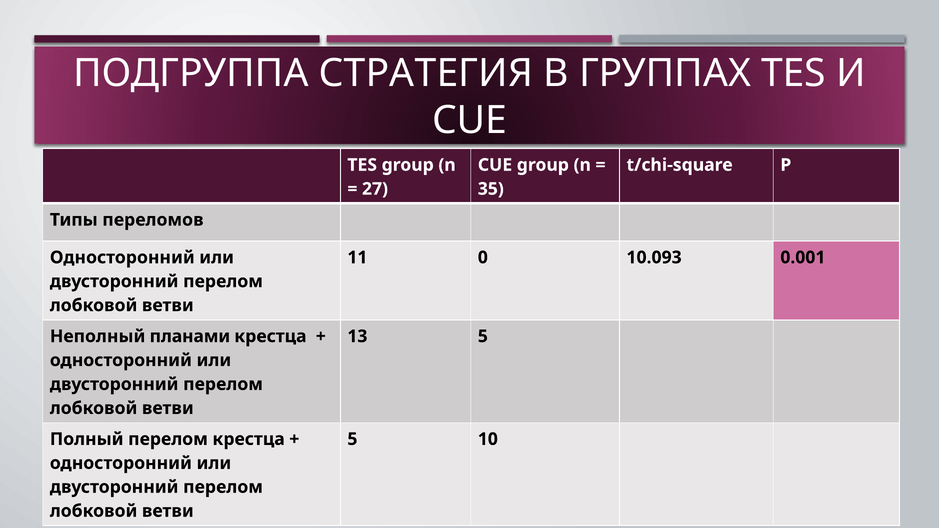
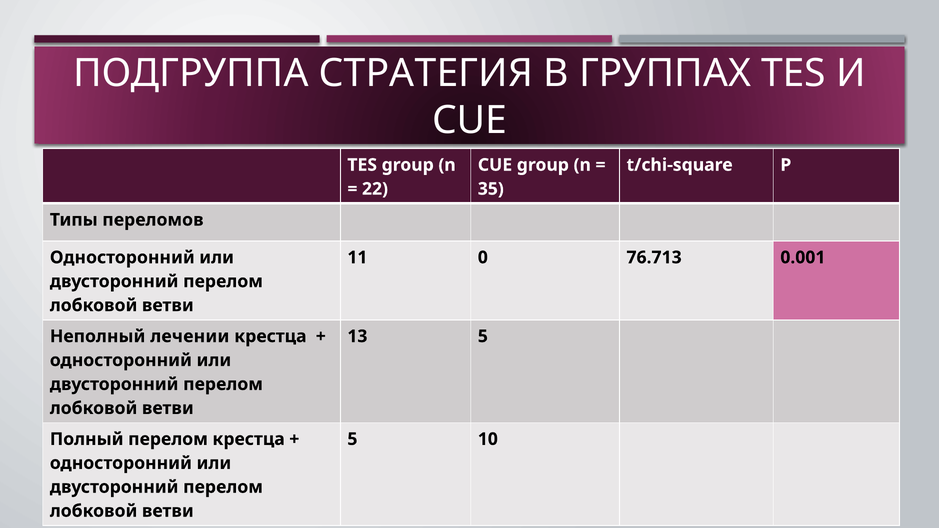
27: 27 -> 22
10.093: 10.093 -> 76.713
планами: планами -> лечении
